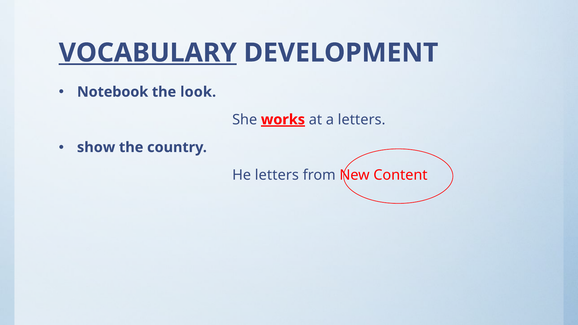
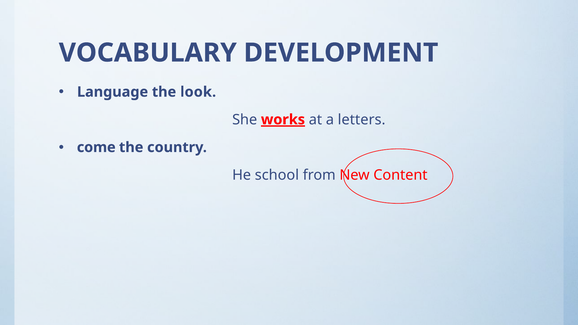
VOCABULARY underline: present -> none
Notebook: Notebook -> Language
show: show -> come
He letters: letters -> school
